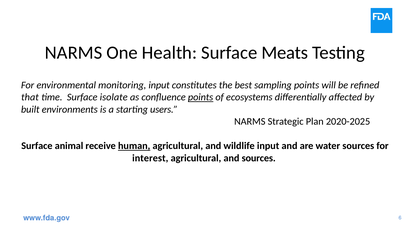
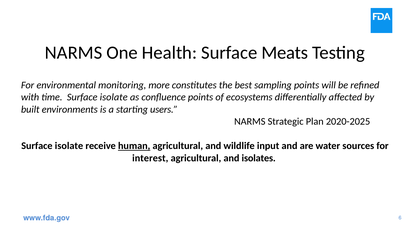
monitoring input: input -> more
that: that -> with
points at (201, 97) underline: present -> none
animal at (69, 146): animal -> isolate
and sources: sources -> isolates
